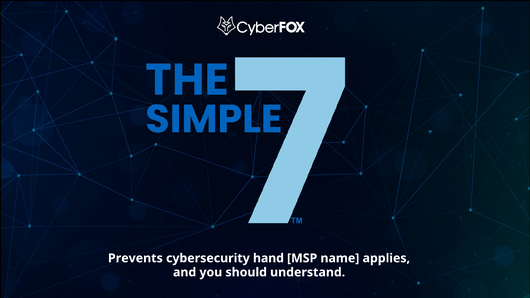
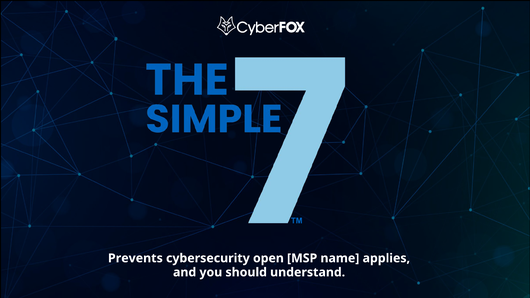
hand: hand -> open
